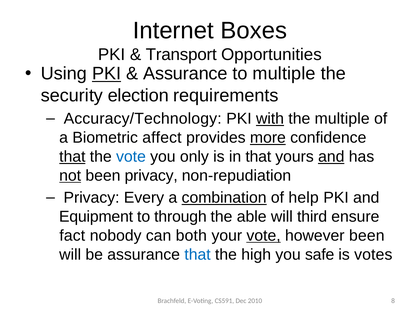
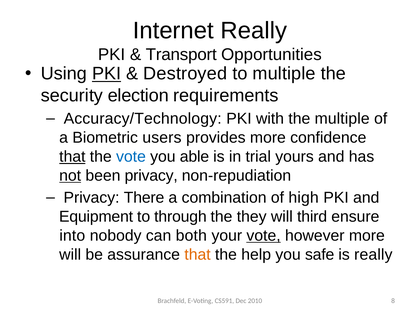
Internet Boxes: Boxes -> Really
Assurance at (185, 74): Assurance -> Destroyed
with underline: present -> none
affect: affect -> users
more at (268, 138) underline: present -> none
only: only -> able
in that: that -> trial
and at (331, 157) underline: present -> none
Every: Every -> There
combination underline: present -> none
help: help -> high
able: able -> they
fact: fact -> into
however been: been -> more
that at (198, 254) colour: blue -> orange
high: high -> help
is votes: votes -> really
